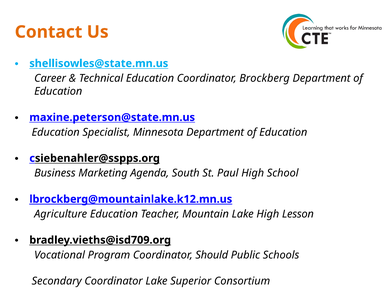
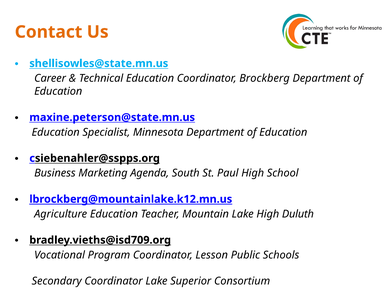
Lesson: Lesson -> Duluth
Should: Should -> Lesson
